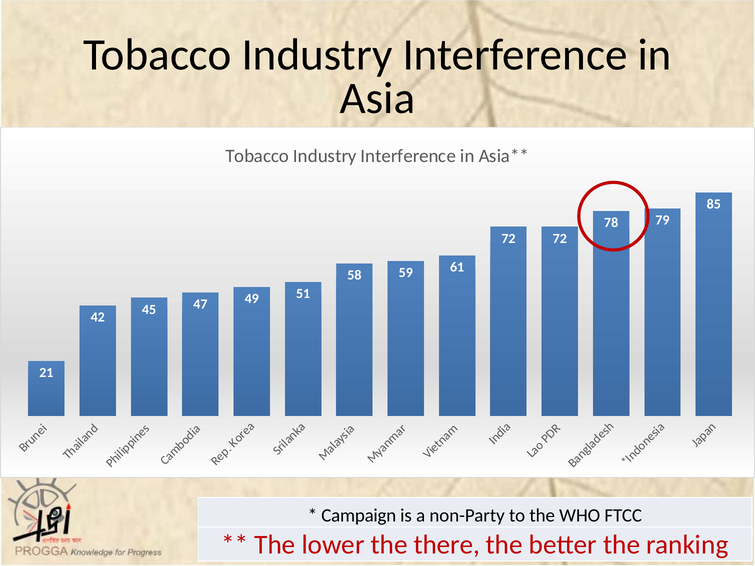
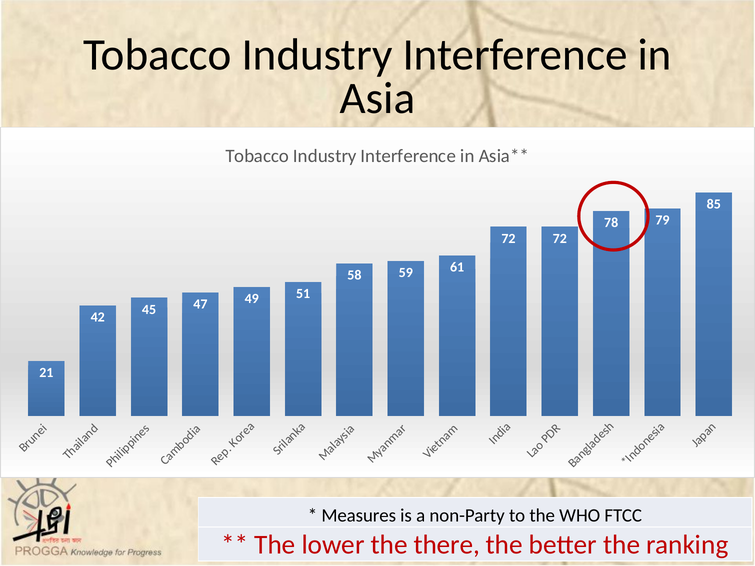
Campaign: Campaign -> Measures
